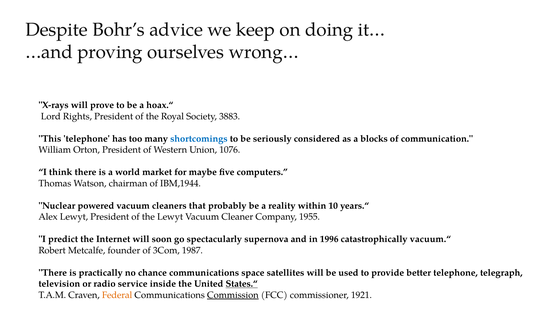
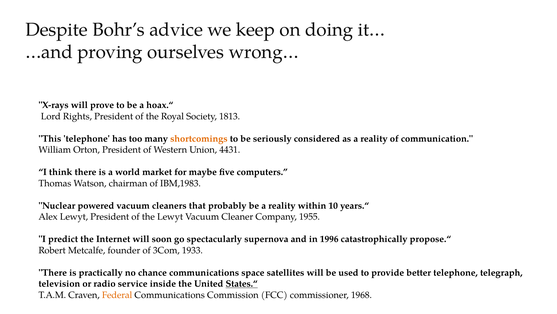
3883: 3883 -> 1813
shortcomings colour: blue -> orange
as a blocks: blocks -> reality
1076: 1076 -> 4431
IBM,1944: IBM,1944 -> IBM,1983
vacuum.“: vacuum.“ -> propose.“
1987: 1987 -> 1933
Commission underline: present -> none
1921: 1921 -> 1968
